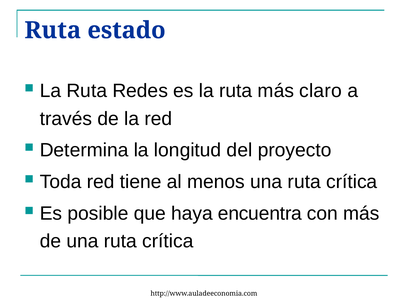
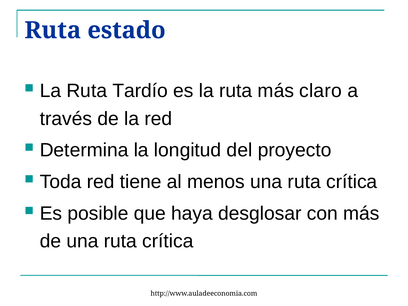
Redes: Redes -> Tardío
encuentra: encuentra -> desglosar
